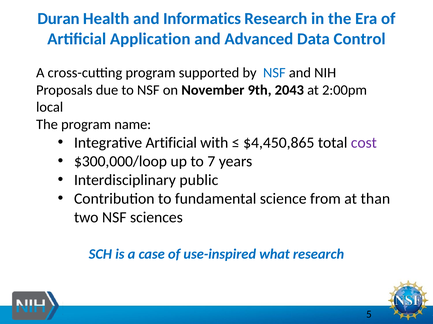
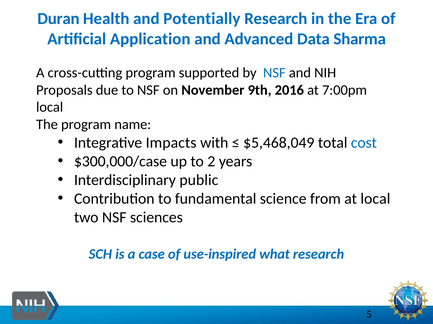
Informatics: Informatics -> Potentially
Control: Control -> Sharma
2043: 2043 -> 2016
2:00pm: 2:00pm -> 7:00pm
Integrative Artificial: Artificial -> Impacts
$4,450,865: $4,450,865 -> $5,468,049
cost colour: purple -> blue
$300,000/loop: $300,000/loop -> $300,000/case
7: 7 -> 2
at than: than -> local
